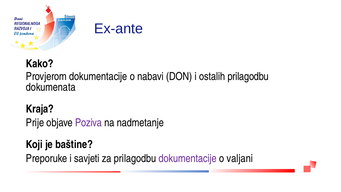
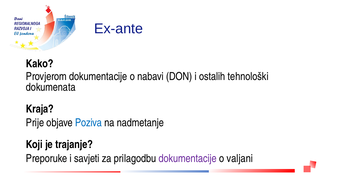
ostalih prilagodbu: prilagodbu -> tehnološki
Poziva colour: purple -> blue
baštine: baštine -> trajanje
